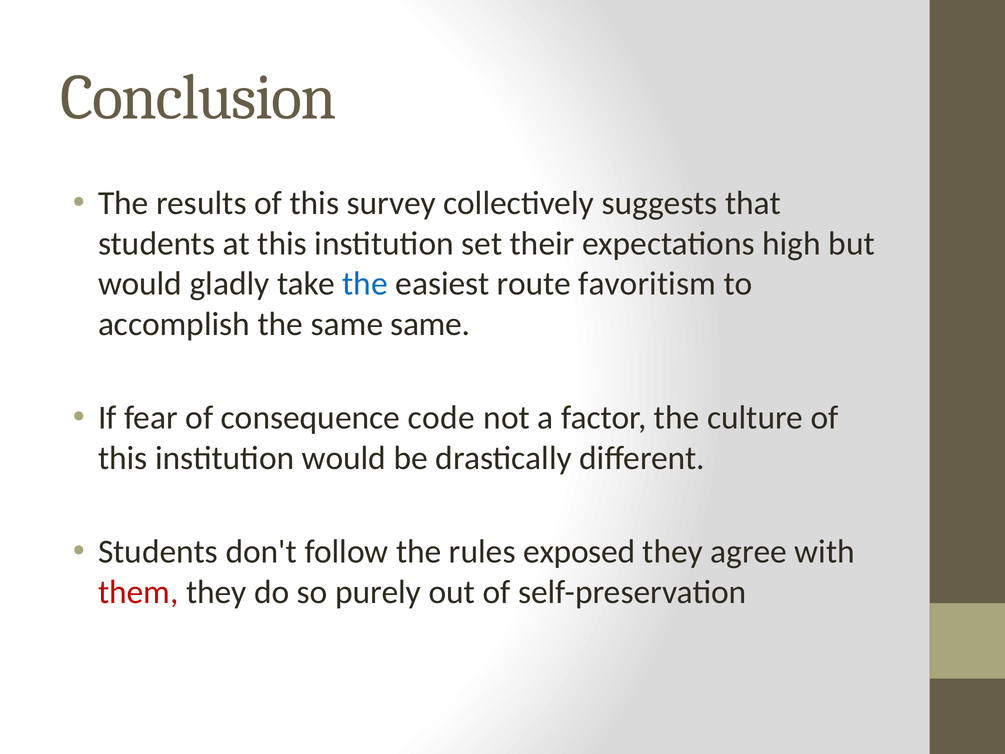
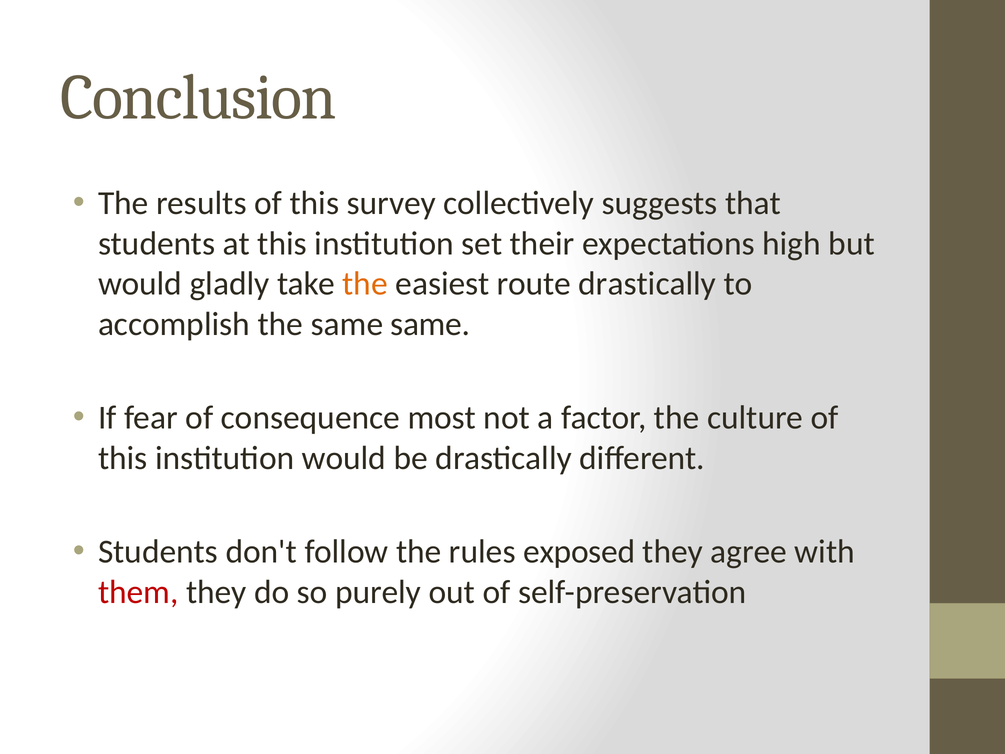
the at (365, 284) colour: blue -> orange
route favoritism: favoritism -> drastically
code: code -> most
